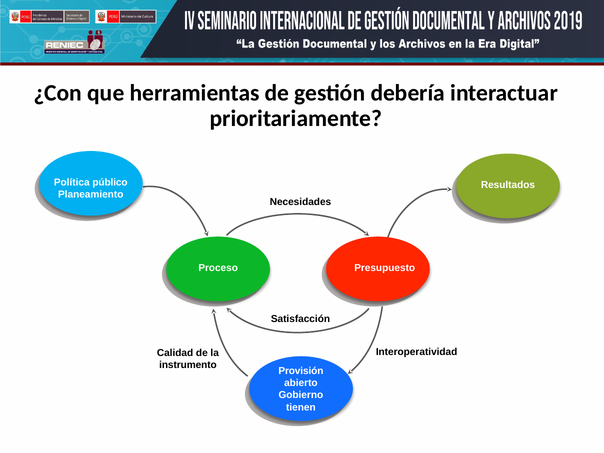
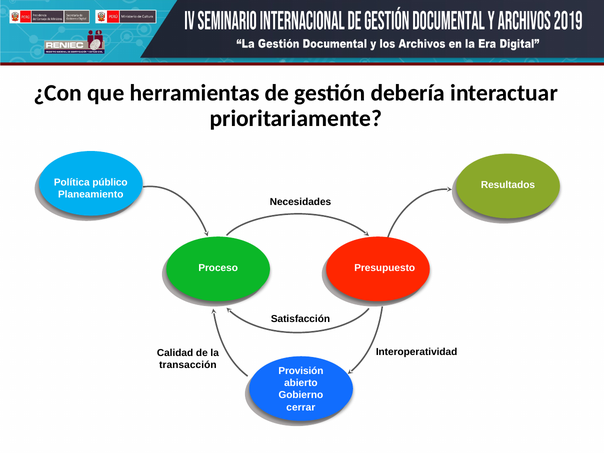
instrumento: instrumento -> transacción
tienen: tienen -> cerrar
